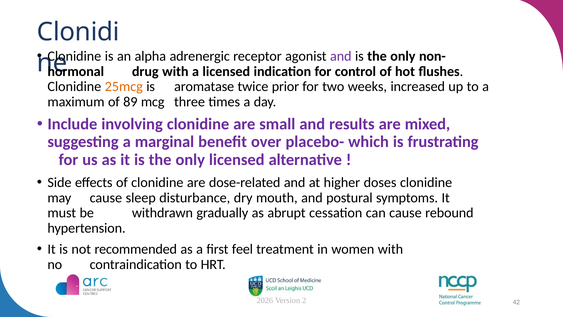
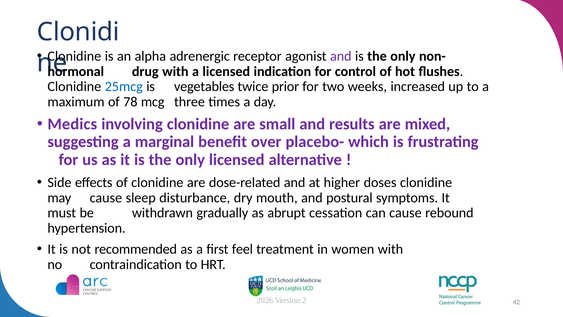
25mcg colour: orange -> blue
aromatase: aromatase -> vegetables
89: 89 -> 78
Include: Include -> Medics
